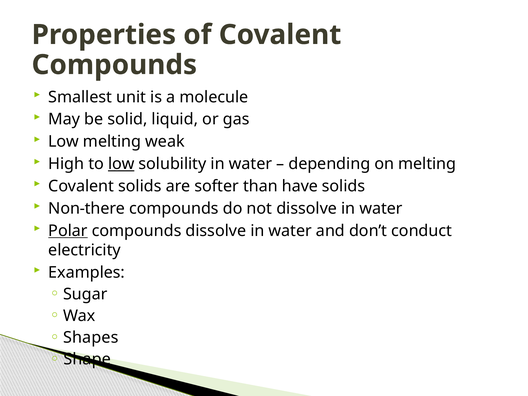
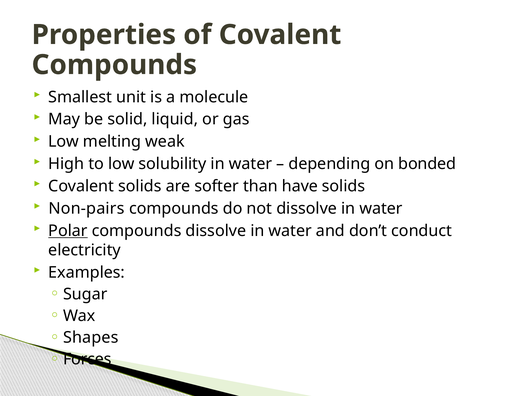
low at (121, 164) underline: present -> none
on melting: melting -> bonded
Non-there: Non-there -> Non-pairs
Shape: Shape -> Forces
